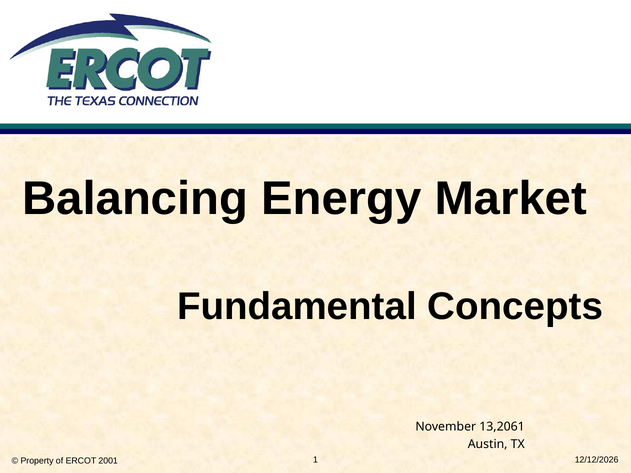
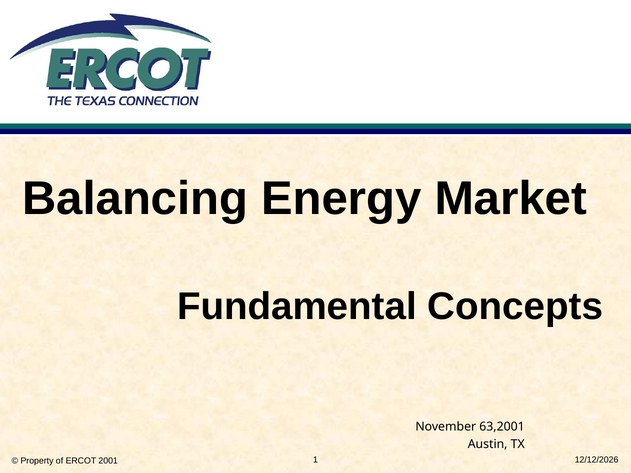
13,2061: 13,2061 -> 63,2001
